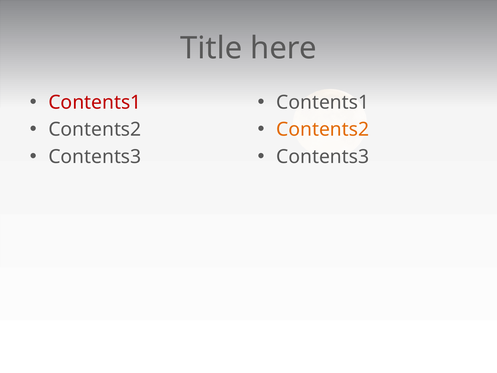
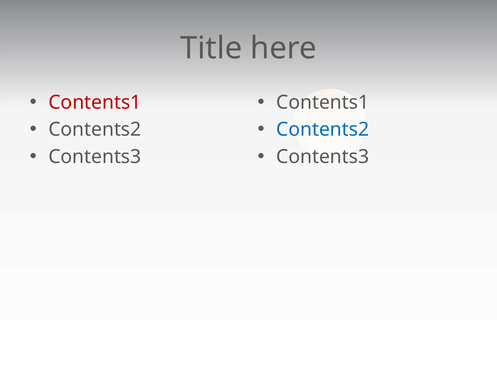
Contents2 at (323, 129) colour: orange -> blue
